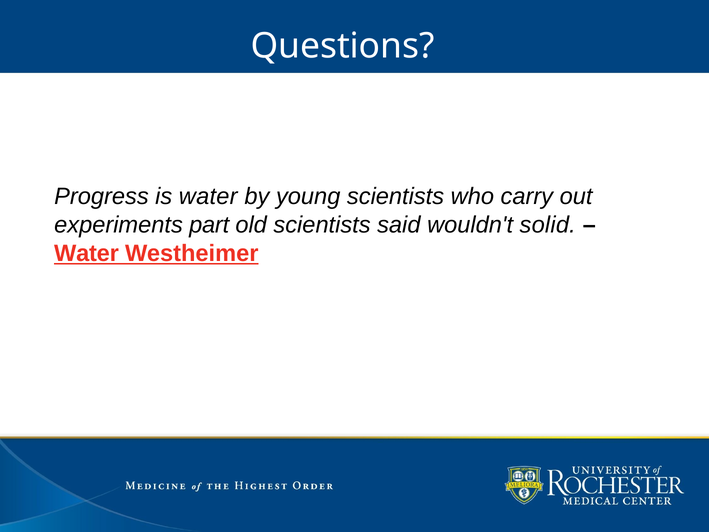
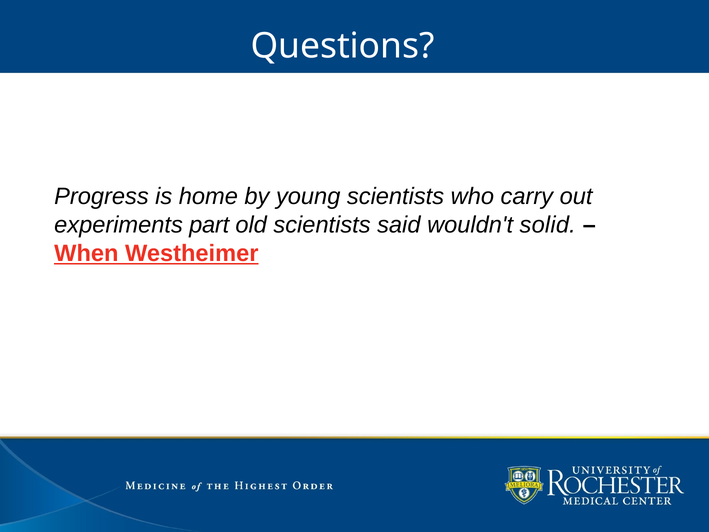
is water: water -> home
Water at (86, 253): Water -> When
